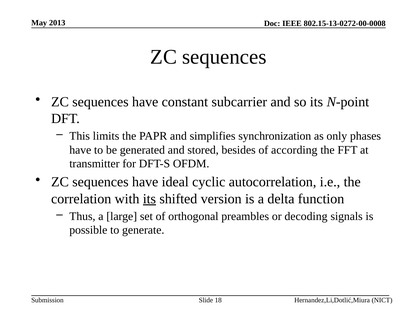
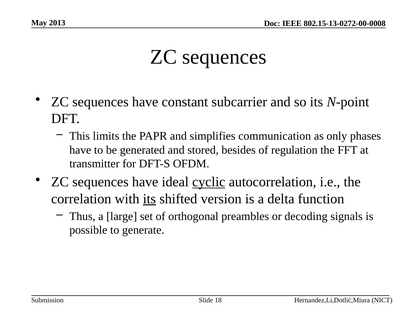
synchronization: synchronization -> communication
according: according -> regulation
cyclic underline: none -> present
